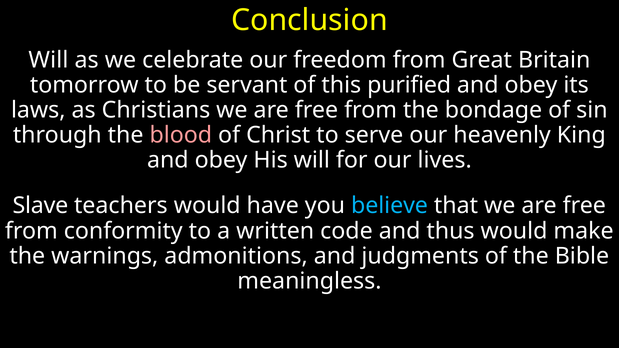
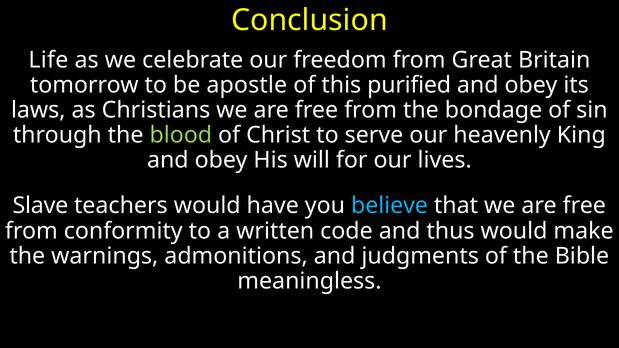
Will at (48, 60): Will -> Life
servant: servant -> apostle
blood colour: pink -> light green
